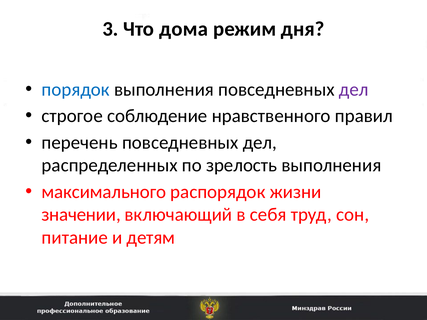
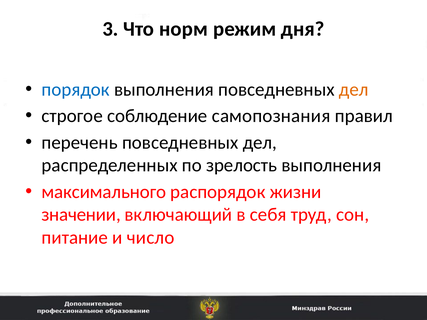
дома: дома -> норм
дел at (354, 90) colour: purple -> orange
нравственного: нравственного -> самопознания
детям: детям -> число
